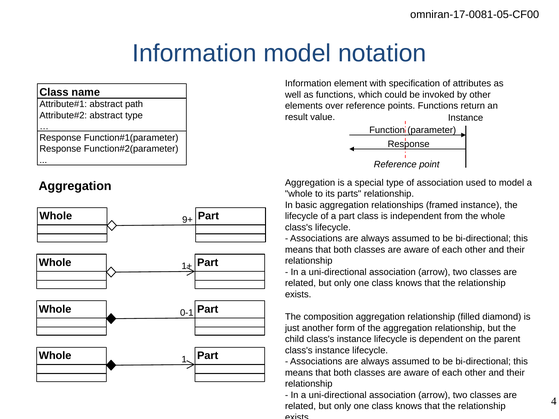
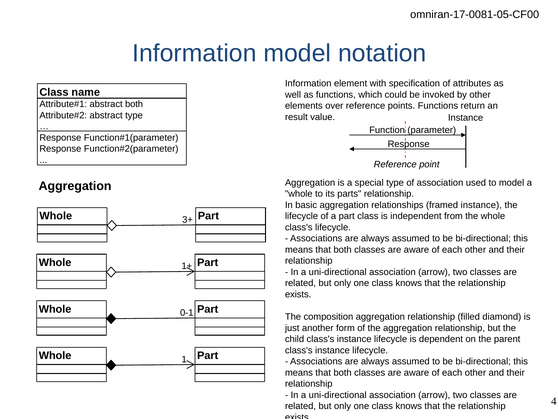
abstract path: path -> both
9+: 9+ -> 3+
